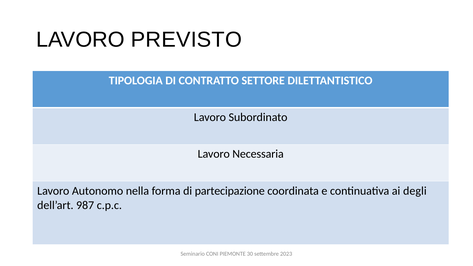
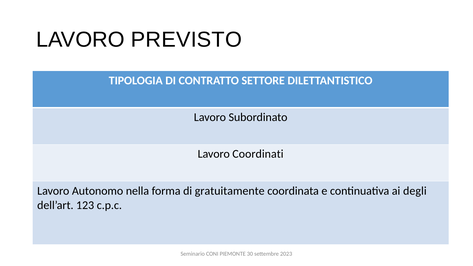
Necessaria: Necessaria -> Coordinati
partecipazione: partecipazione -> gratuitamente
987: 987 -> 123
